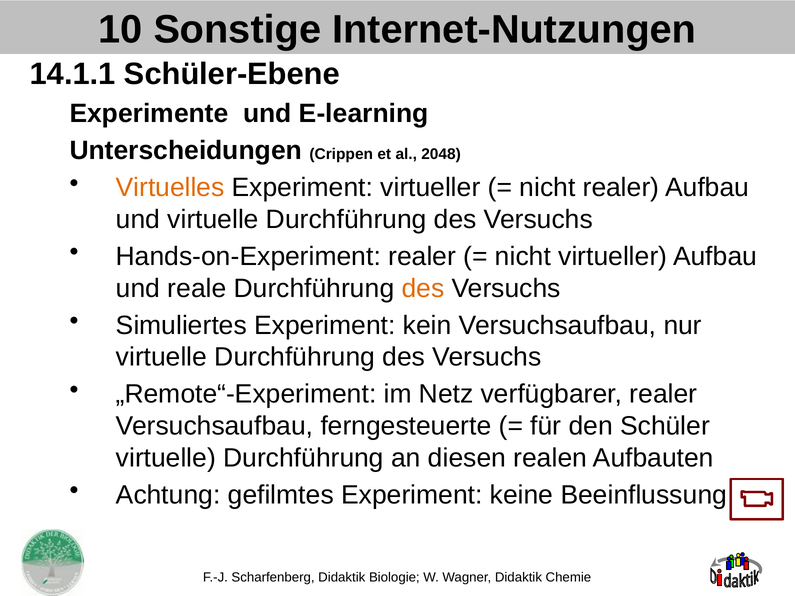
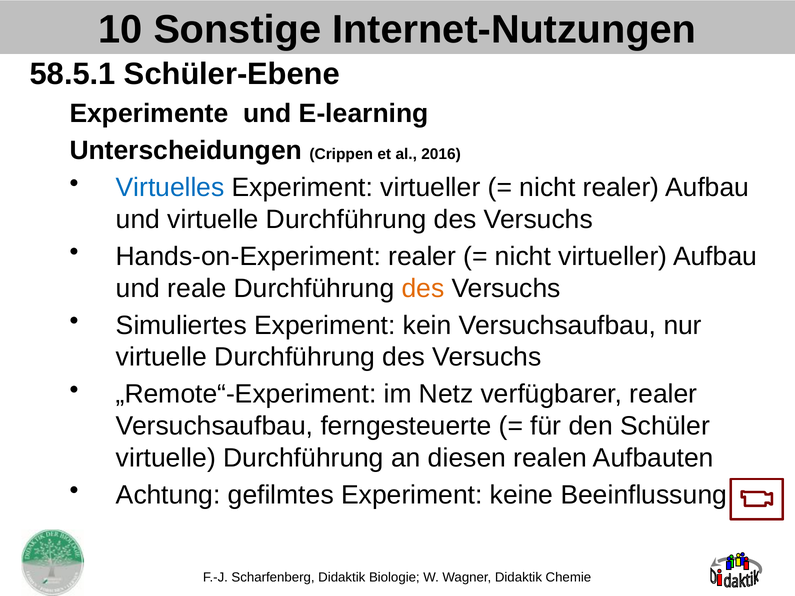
14.1.1: 14.1.1 -> 58.5.1
2048: 2048 -> 2016
Virtuelles colour: orange -> blue
